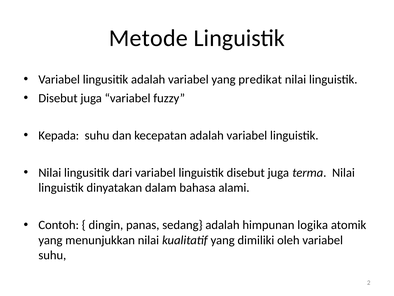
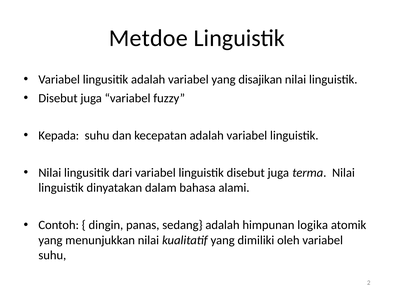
Metode: Metode -> Metdoe
predikat: predikat -> disajikan
